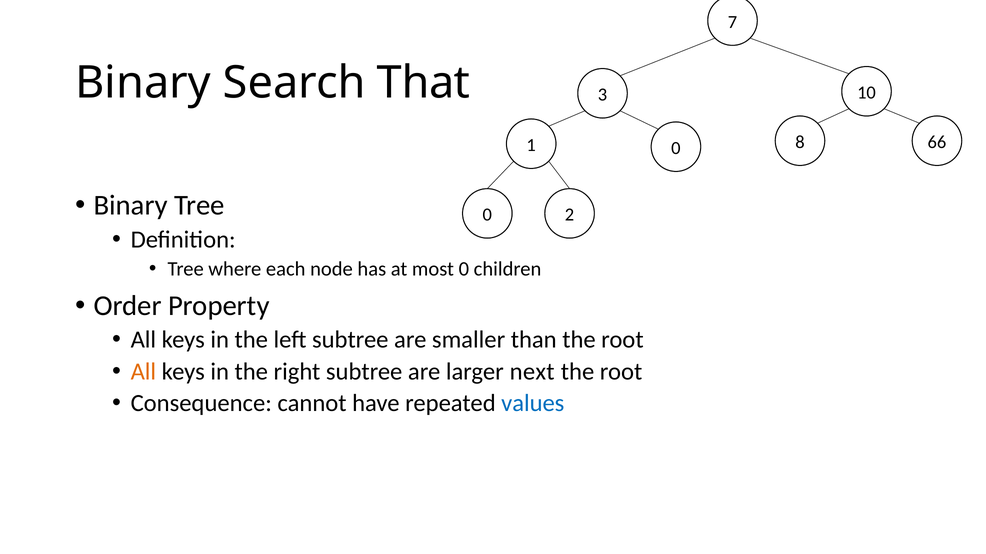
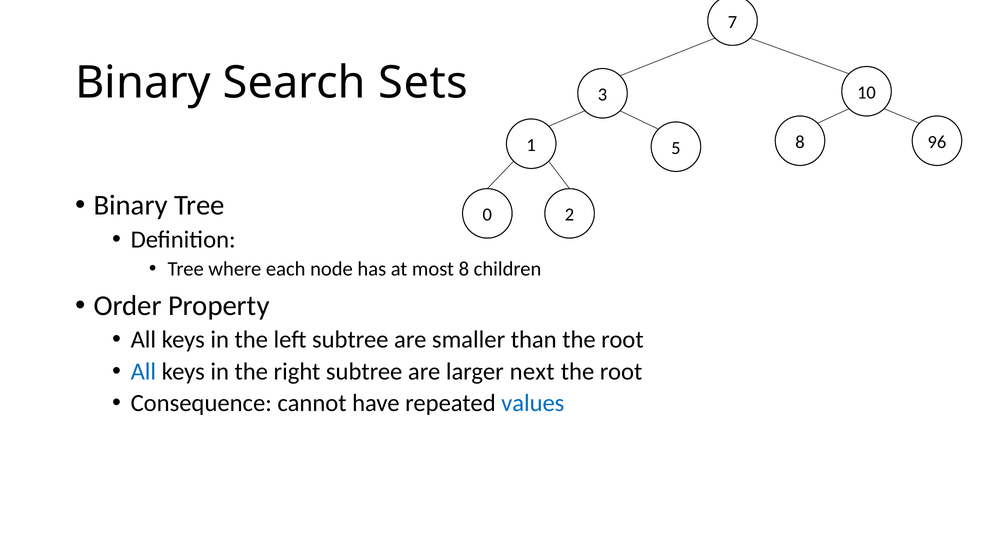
That: That -> Sets
1 0: 0 -> 5
66: 66 -> 96
most 0: 0 -> 8
All at (143, 372) colour: orange -> blue
